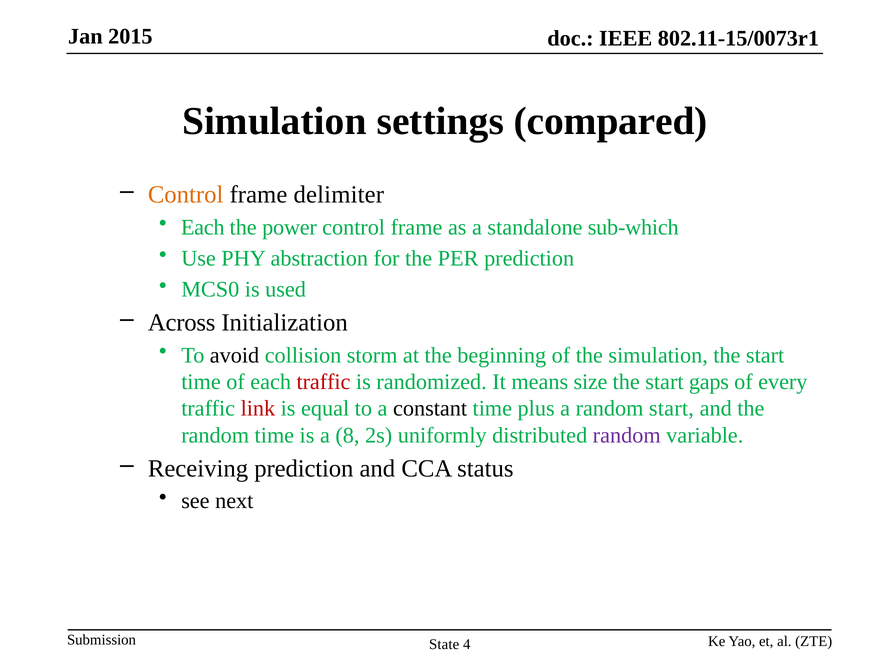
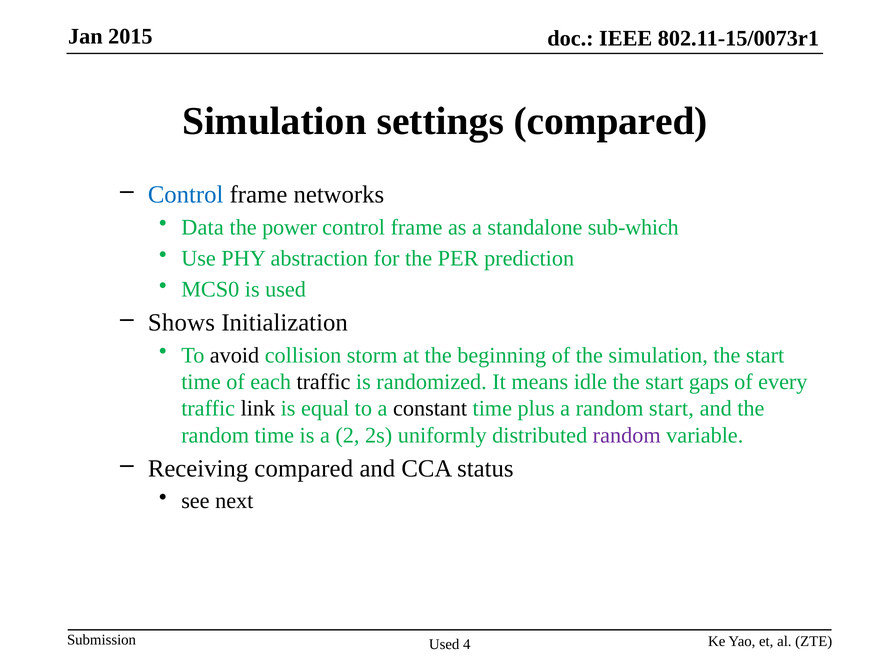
Control at (186, 195) colour: orange -> blue
delimiter: delimiter -> networks
Each at (203, 227): Each -> Data
Across: Across -> Shows
traffic at (323, 382) colour: red -> black
size: size -> idle
link colour: red -> black
8: 8 -> 2
Receiving prediction: prediction -> compared
State at (444, 645): State -> Used
